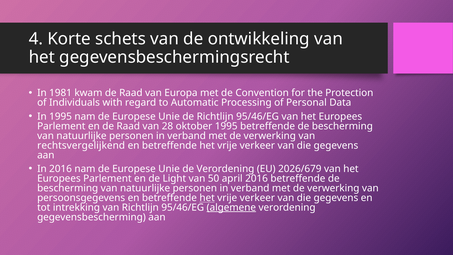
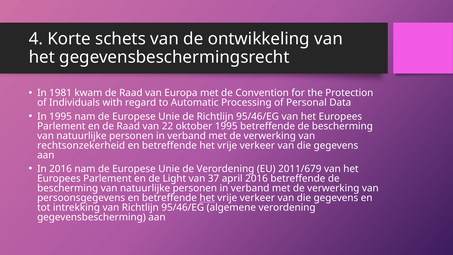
28: 28 -> 22
rechtsvergelijkend: rechtsvergelijkend -> rechtsonzekerheid
2026/679: 2026/679 -> 2011/679
50: 50 -> 37
algemene underline: present -> none
